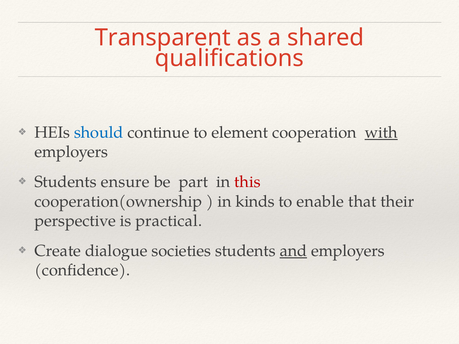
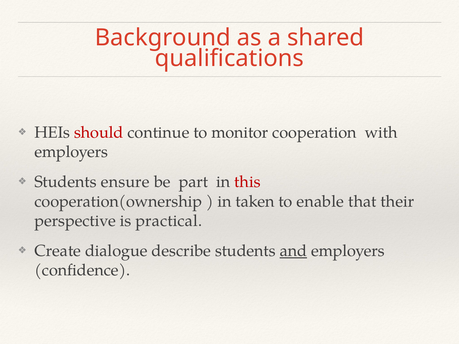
Transparent: Transparent -> Background
should colour: blue -> red
element: element -> monitor
with underline: present -> none
kinds: kinds -> taken
societies: societies -> describe
